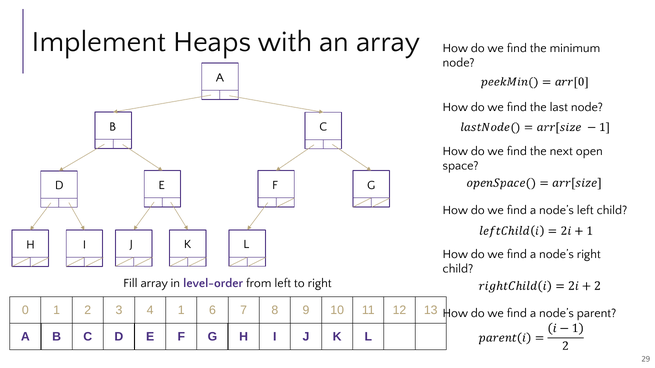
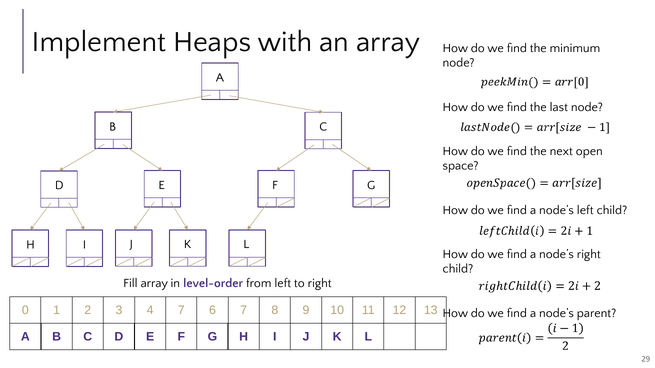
4 1: 1 -> 7
